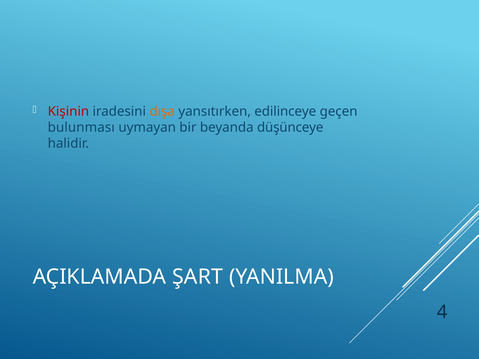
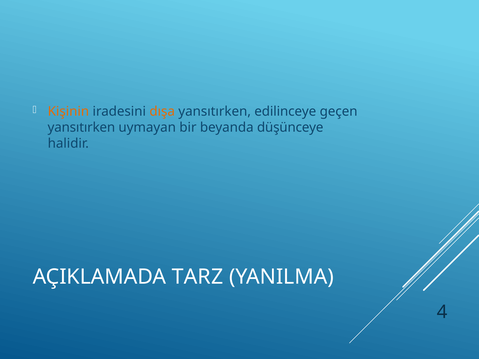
Kişinin colour: red -> orange
bulunması at (81, 128): bulunması -> yansıtırken
ŞART: ŞART -> TARZ
